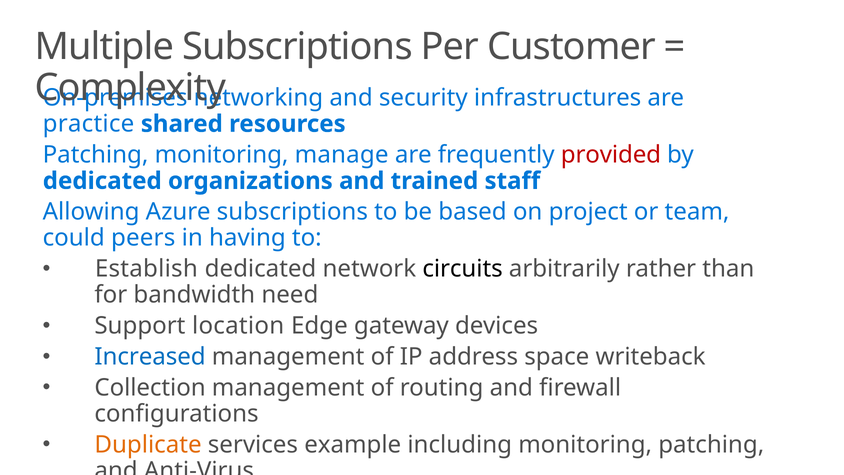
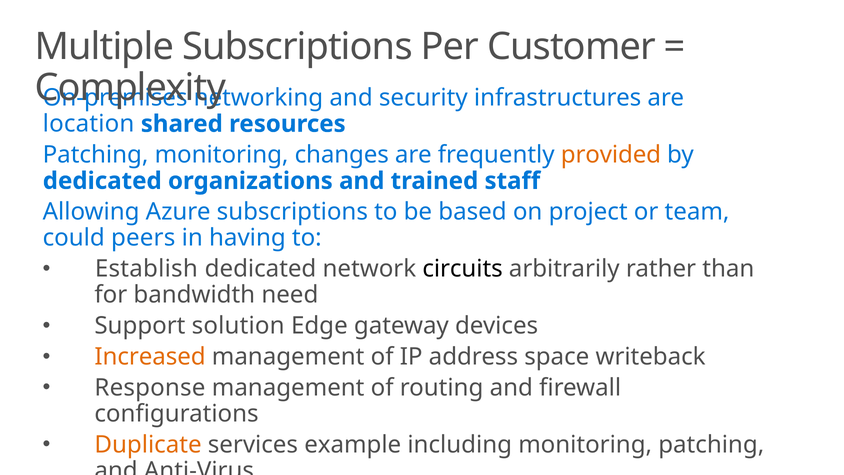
practice: practice -> location
manage: manage -> changes
provided colour: red -> orange
location: location -> solution
Increased colour: blue -> orange
Collection: Collection -> Response
